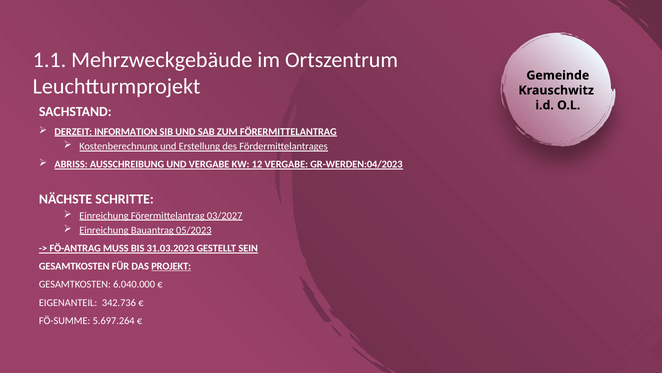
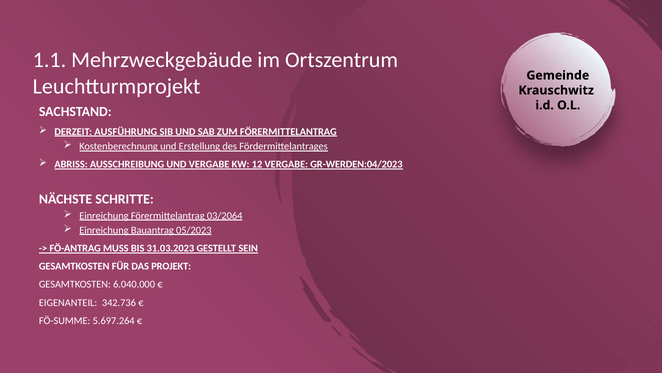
INFORMATION: INFORMATION -> AUSFÜHRUNG
03/2027: 03/2027 -> 03/2064
PROJEKT underline: present -> none
